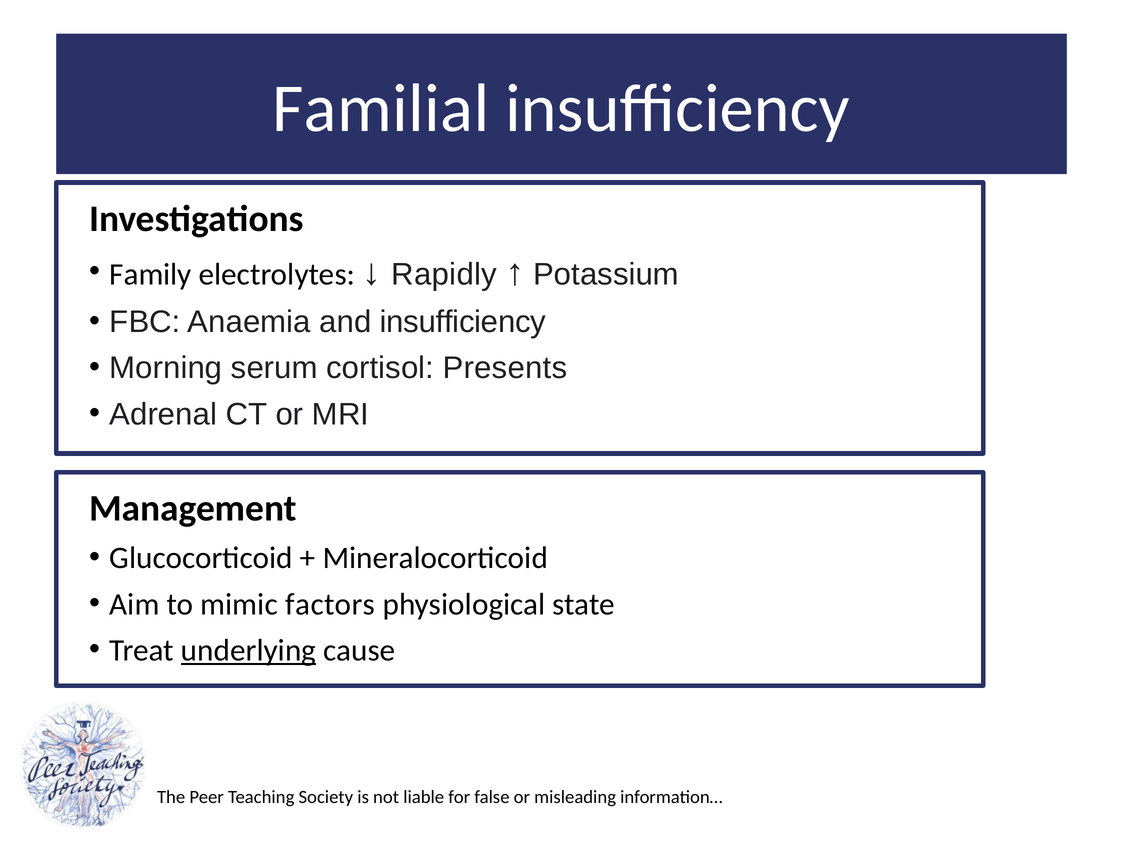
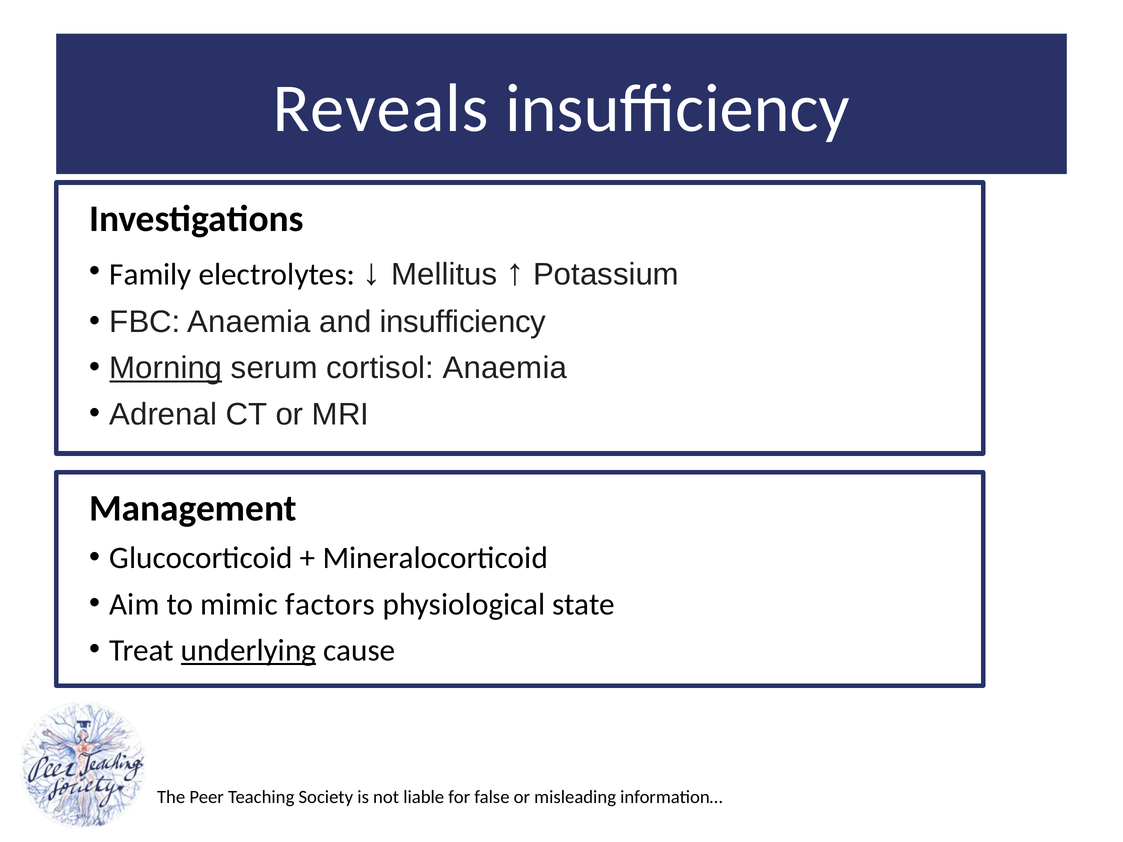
Familial: Familial -> Reveals
Rapidly: Rapidly -> Mellitus
Morning underline: none -> present
cortisol Presents: Presents -> Anaemia
